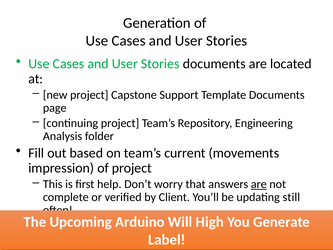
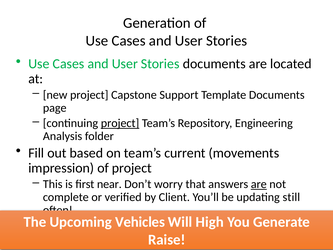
project at (120, 123) underline: none -> present
help: help -> near
Arduino: Arduino -> Vehicles
Label: Label -> Raise
